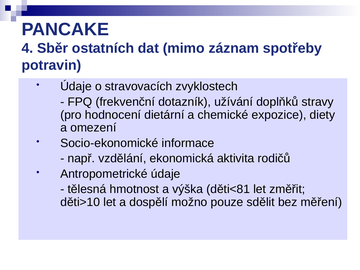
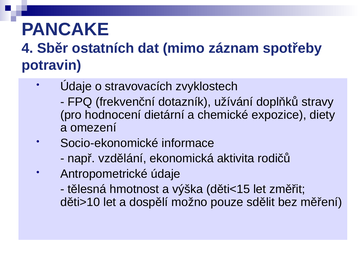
děti<81: děti<81 -> děti<15
